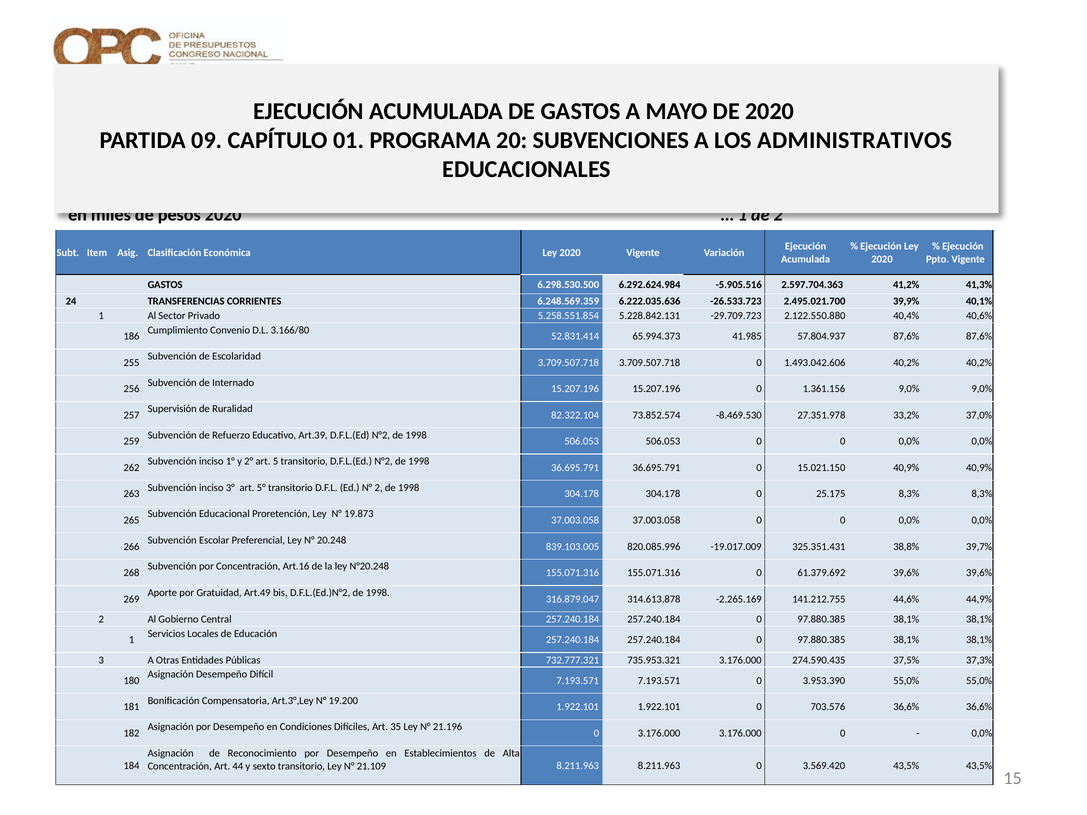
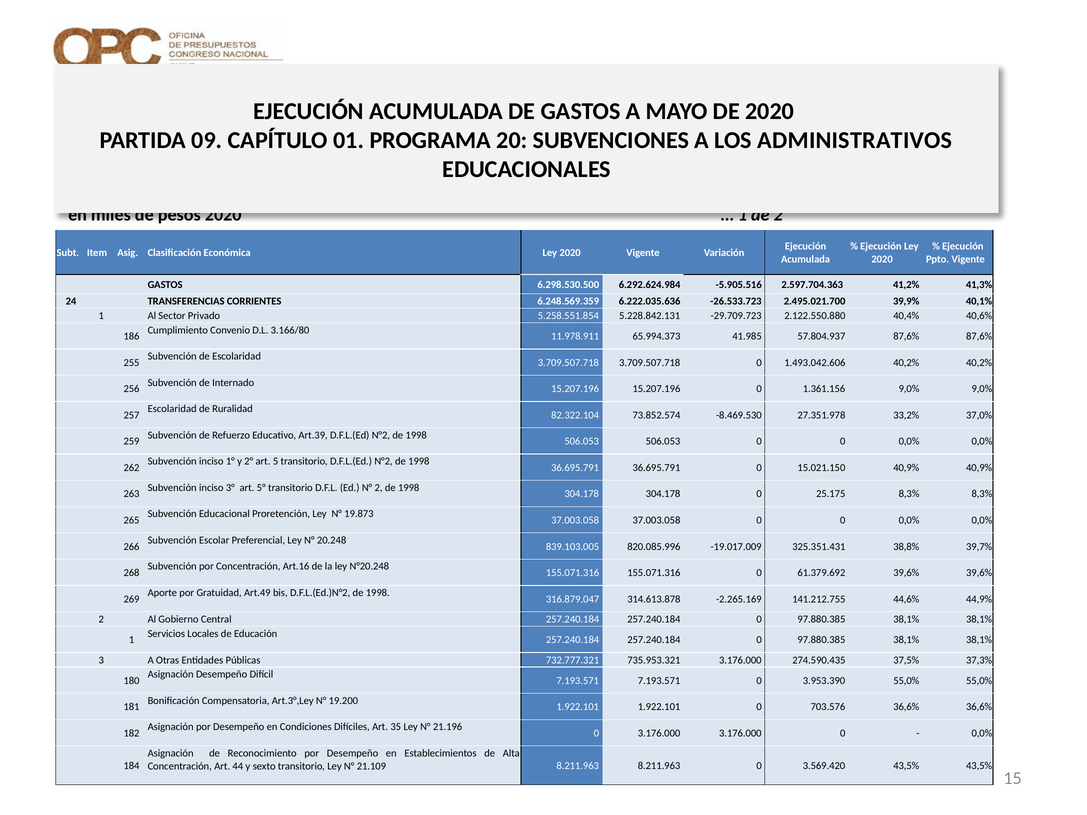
52.831.414: 52.831.414 -> 11.978.911
Supervisión at (172, 409): Supervisión -> Escolaridad
